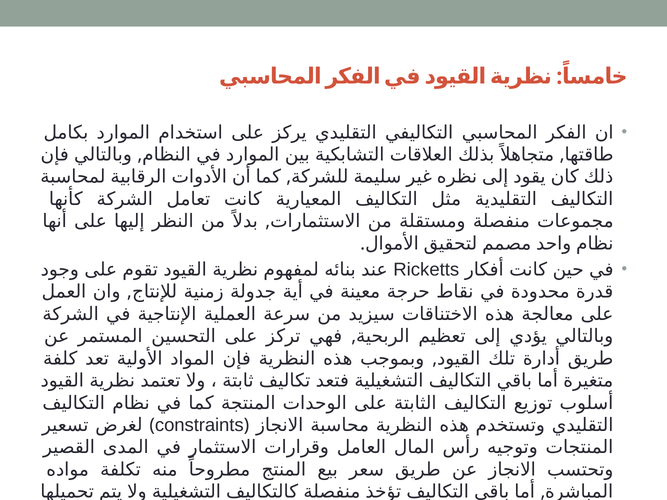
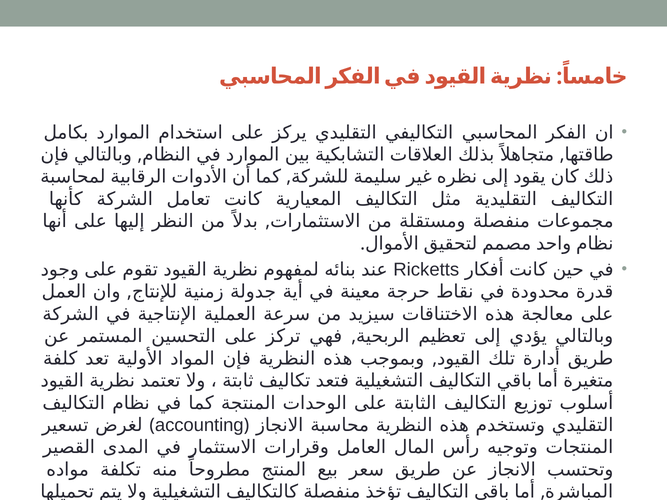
constraints: constraints -> accounting
